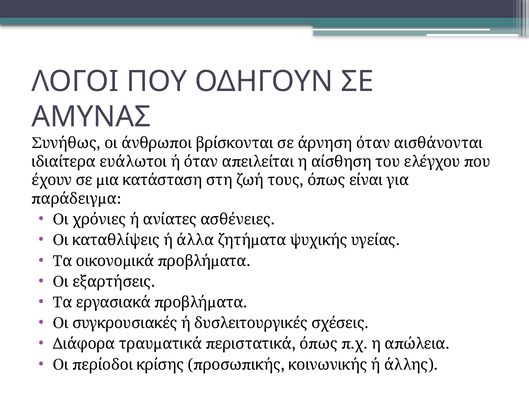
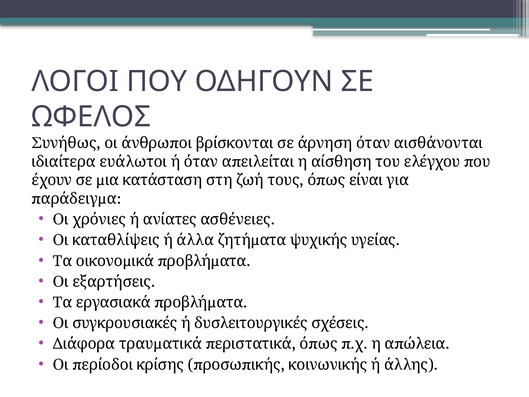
ΑΜΥΝΑΣ: ΑΜΥΝΑΣ -> ΩΦΕΛΟΣ
